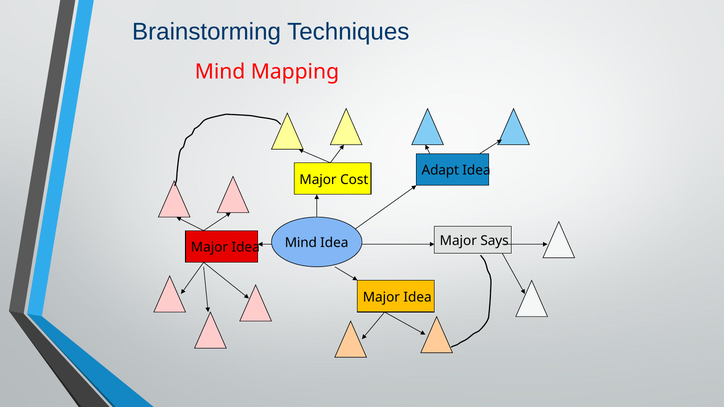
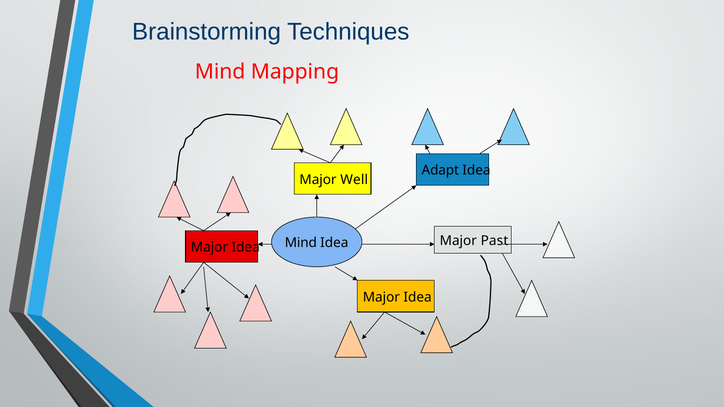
Cost: Cost -> Well
Says: Says -> Past
